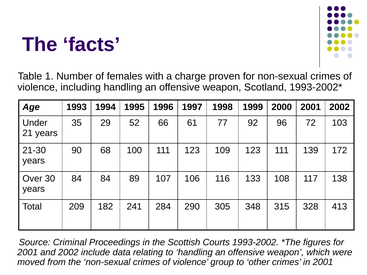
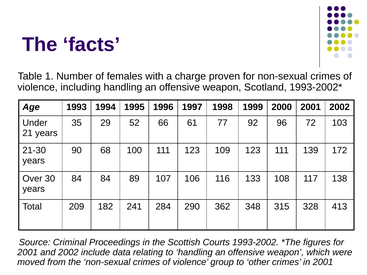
305: 305 -> 362
